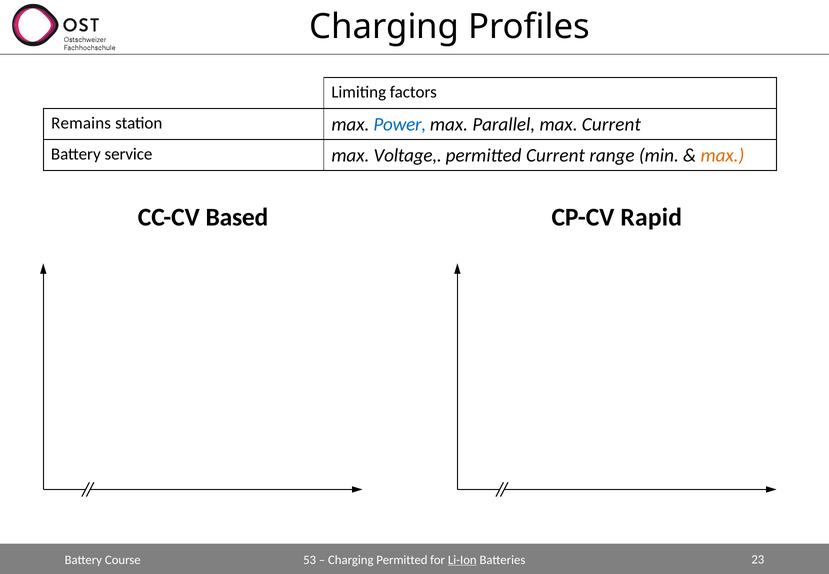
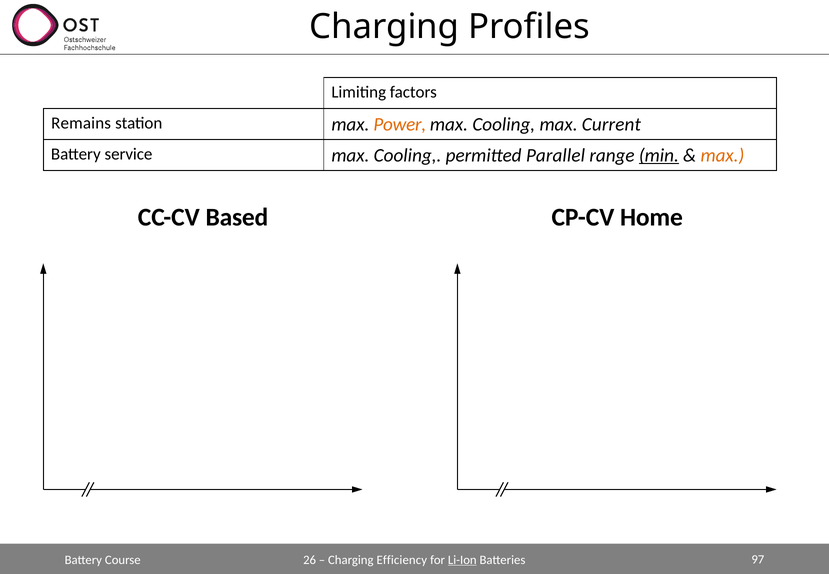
Power colour: blue -> orange
Parallel at (504, 124): Parallel -> Cooling
Voltage at (408, 155): Voltage -> Cooling
permitted Current: Current -> Parallel
min underline: none -> present
Rapid: Rapid -> Home
53: 53 -> 26
Charging Permitted: Permitted -> Efficiency
23: 23 -> 97
